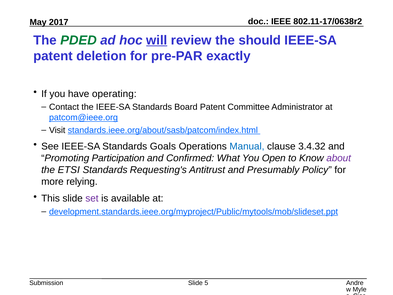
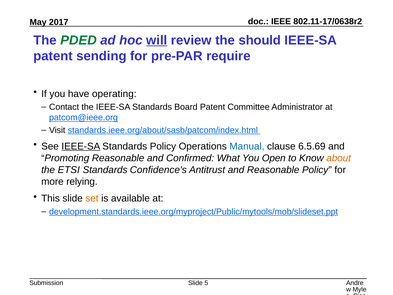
deletion: deletion -> sending
exactly: exactly -> require
IEEE-SA at (81, 146) underline: none -> present
Standards Goals: Goals -> Policy
3.4.32: 3.4.32 -> 6.5.69
Promoting Participation: Participation -> Reasonable
about colour: purple -> orange
Requesting's: Requesting's -> Confidence's
and Presumably: Presumably -> Reasonable
set colour: purple -> orange
